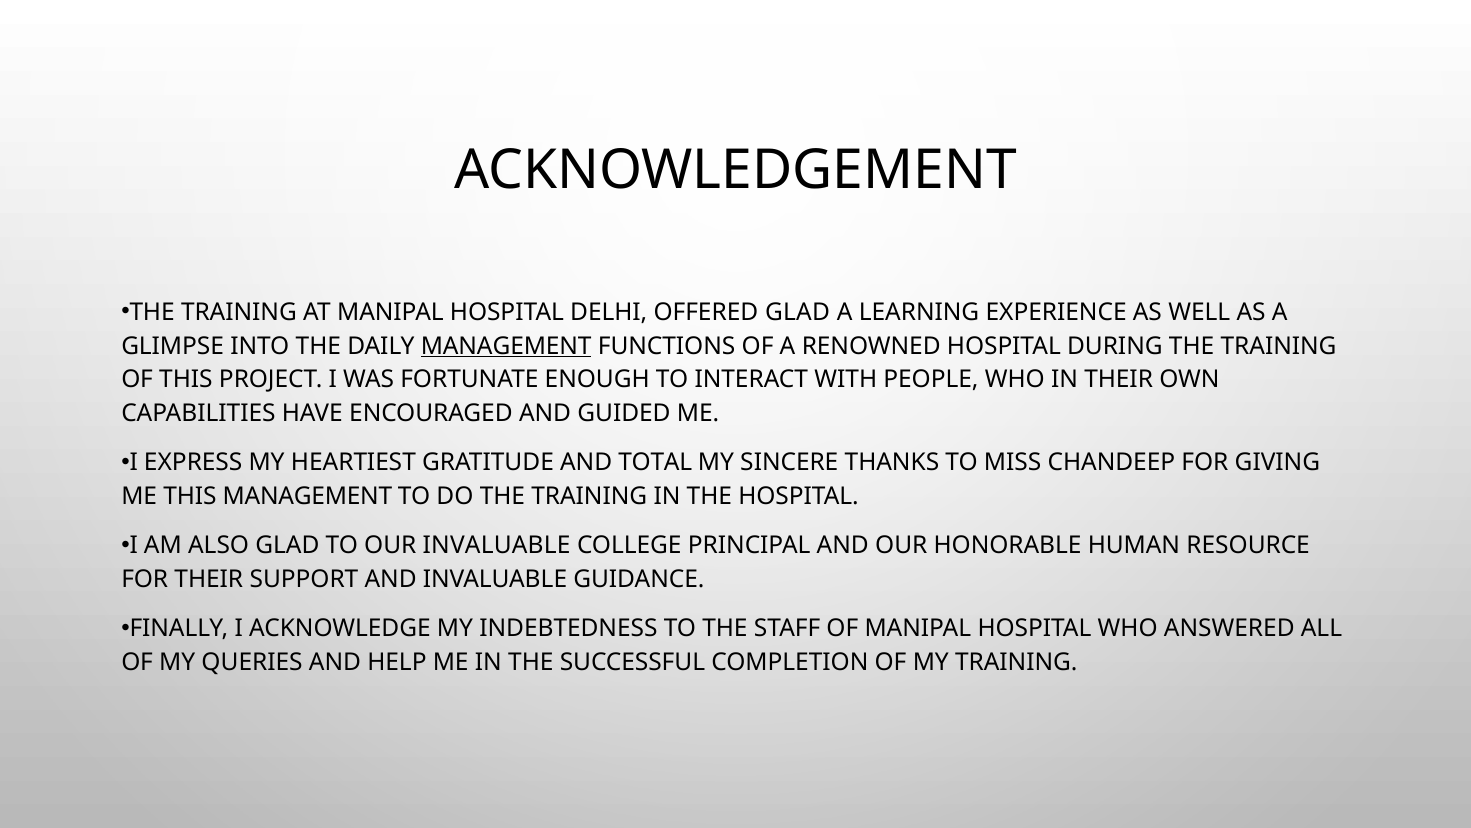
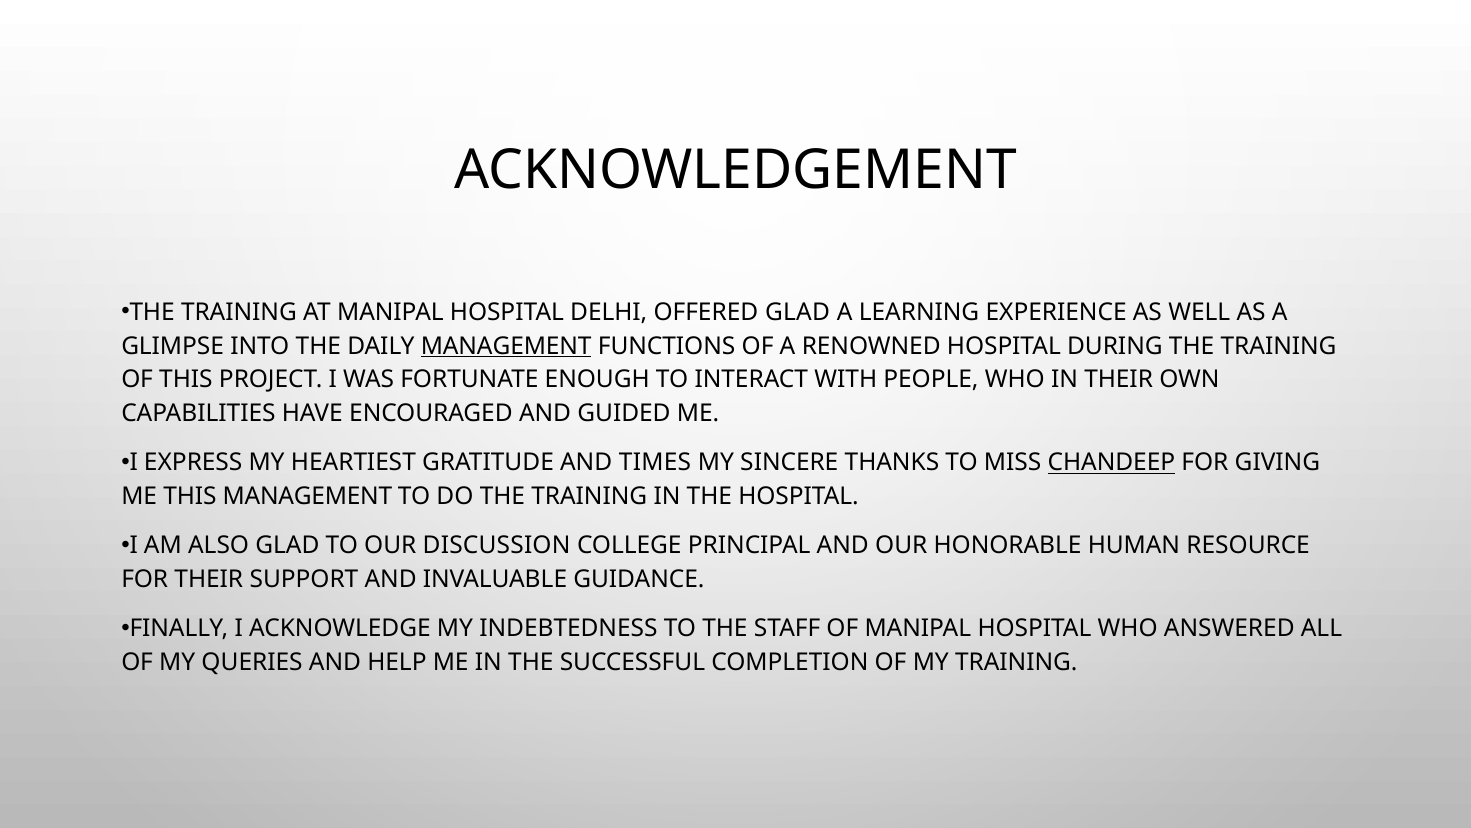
TOTAL: TOTAL -> TIMES
CHANDEEP underline: none -> present
OUR INVALUABLE: INVALUABLE -> DISCUSSION
